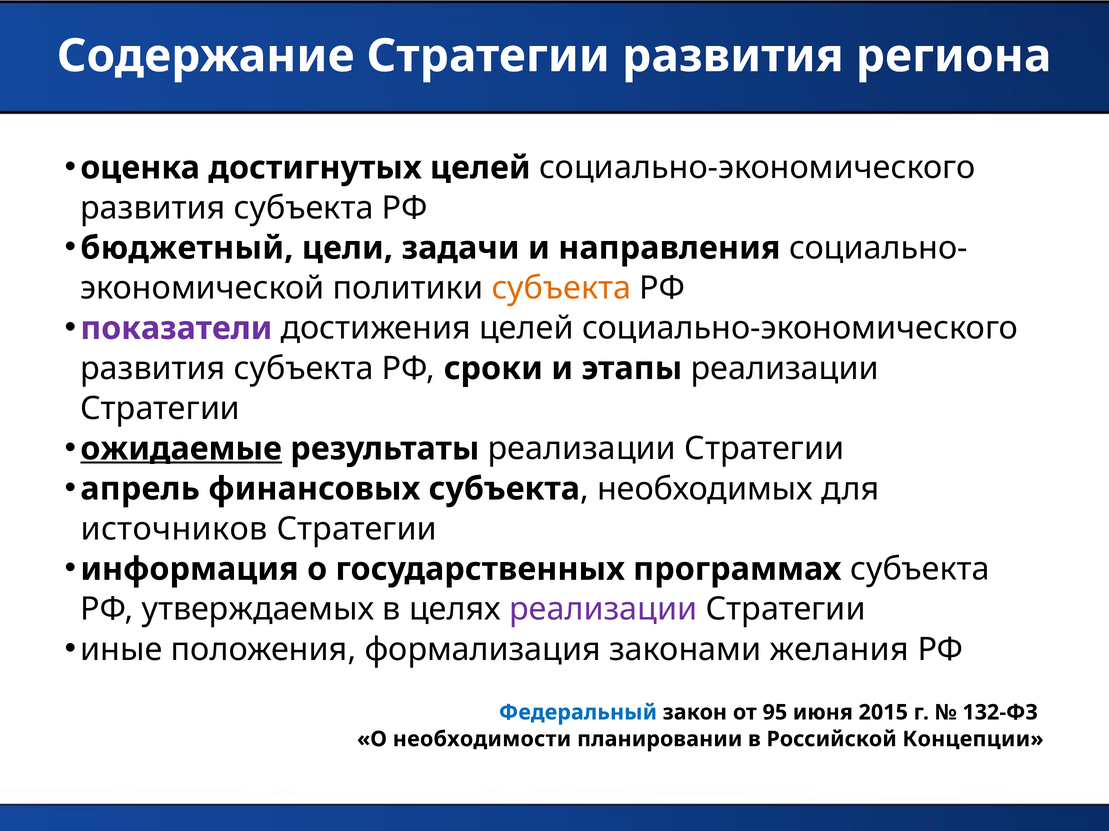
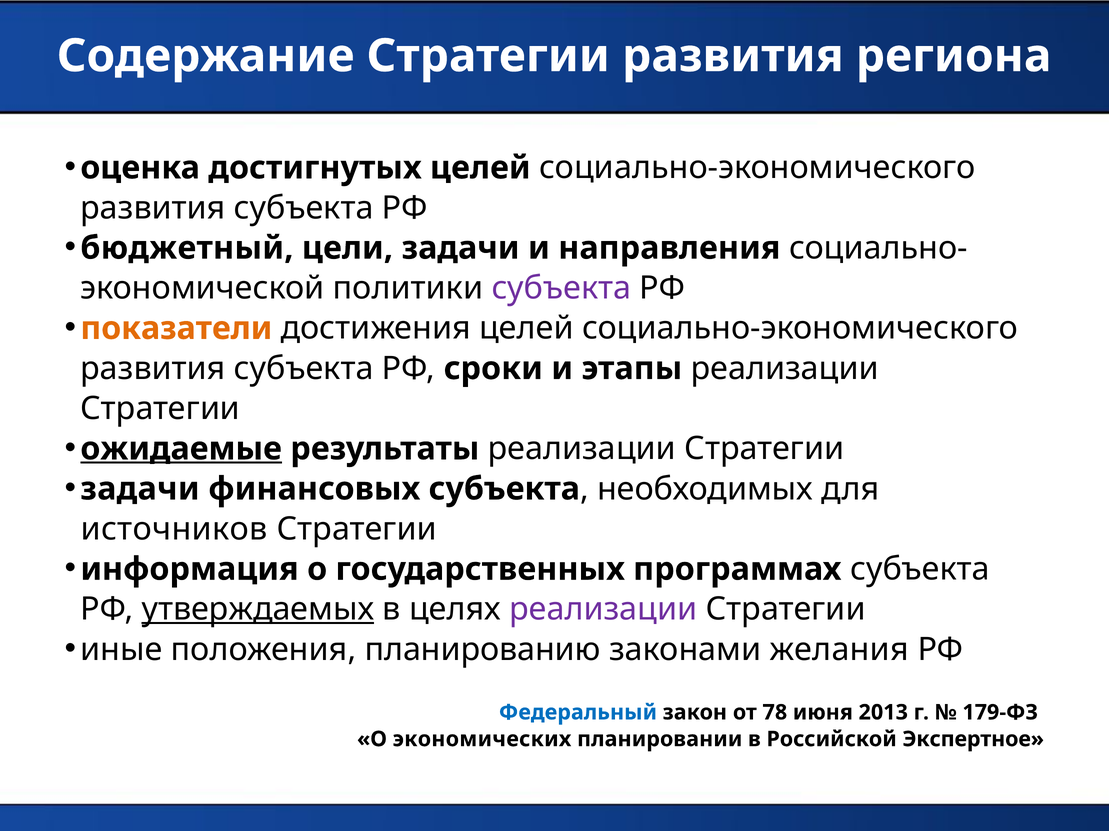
субъекта at (561, 288) colour: orange -> purple
показатели colour: purple -> orange
апрель at (140, 489): апрель -> задачи
утверждаемых underline: none -> present
формализация: формализация -> планированию
95: 95 -> 78
2015: 2015 -> 2013
132-ФЗ: 132-ФЗ -> 179-ФЗ
необходимости: необходимости -> экономических
Концепции: Концепции -> Экспертное
